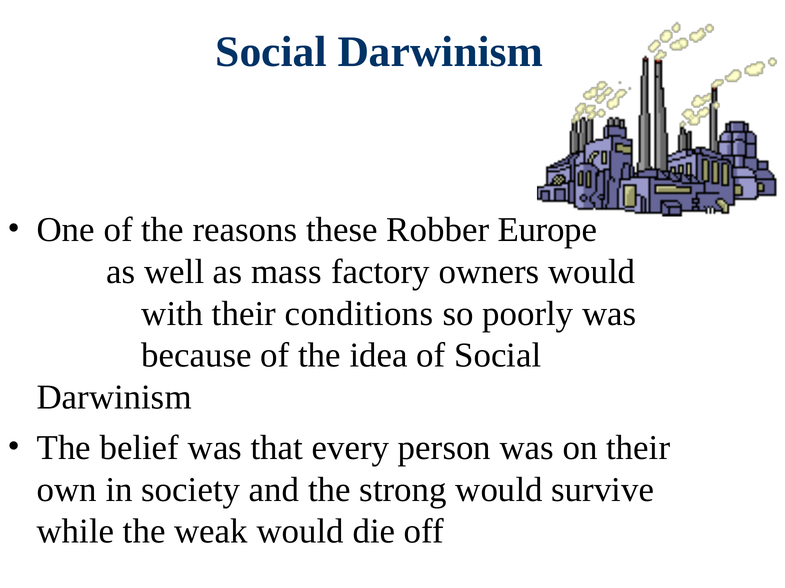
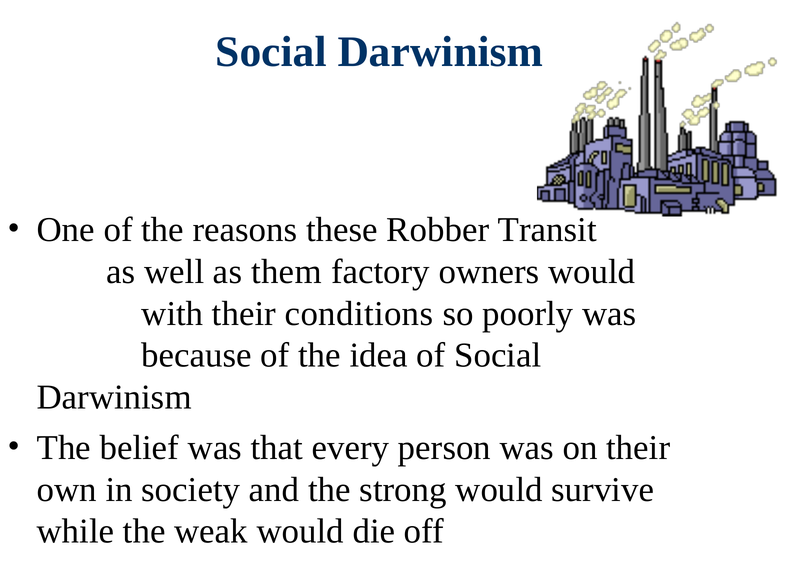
Europe: Europe -> Transit
mass: mass -> them
